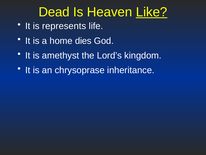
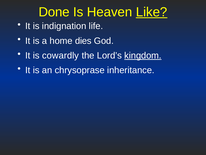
Dead: Dead -> Done
represents: represents -> indignation
amethyst: amethyst -> cowardly
kingdom underline: none -> present
